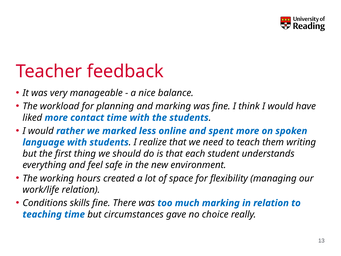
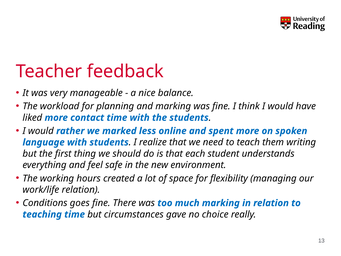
skills: skills -> goes
